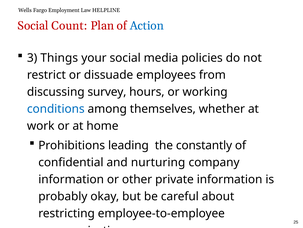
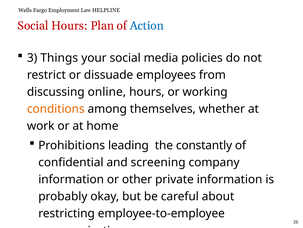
Social Count: Count -> Hours
survey: survey -> online
conditions colour: blue -> orange
nurturing: nurturing -> screening
